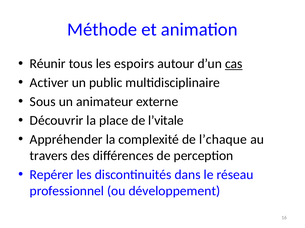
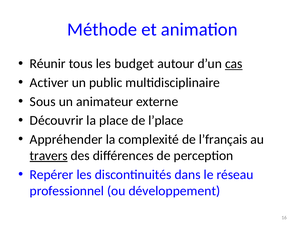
espoirs: espoirs -> budget
l’vitale: l’vitale -> l’place
l’chaque: l’chaque -> l’français
travers underline: none -> present
